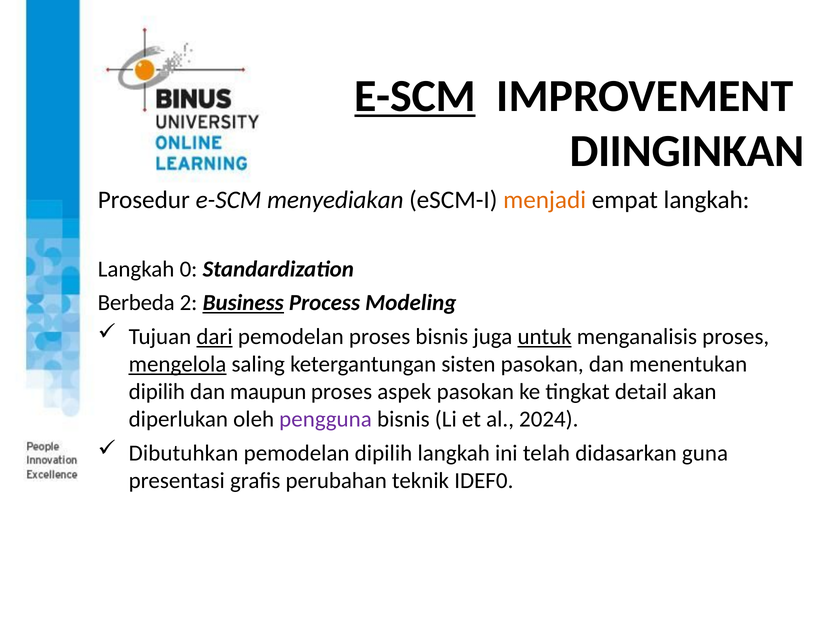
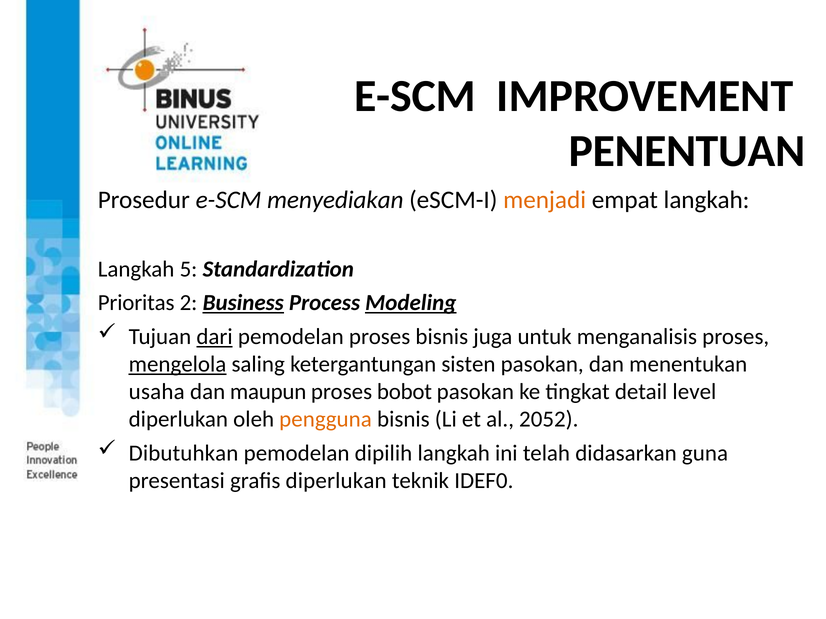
E-SCM at (415, 96) underline: present -> none
DIINGINKAN: DIINGINKAN -> PENENTUAN
0: 0 -> 5
Berbeda: Berbeda -> Prioritas
Modeling underline: none -> present
untuk underline: present -> none
dipilih at (157, 392): dipilih -> usaha
aspek: aspek -> bobot
akan: akan -> level
pengguna colour: purple -> orange
2024: 2024 -> 2052
grafis perubahan: perubahan -> diperlukan
